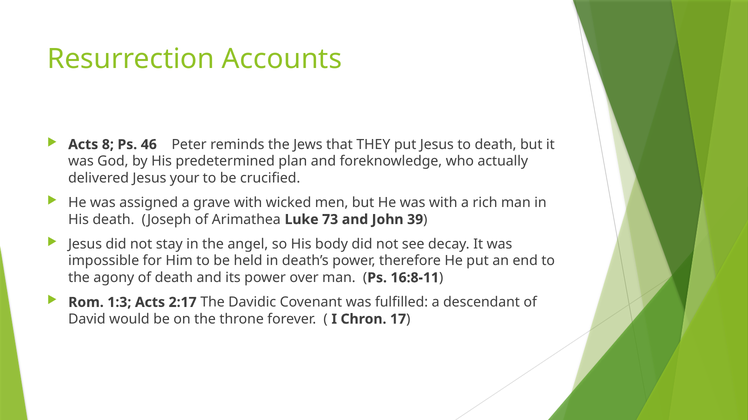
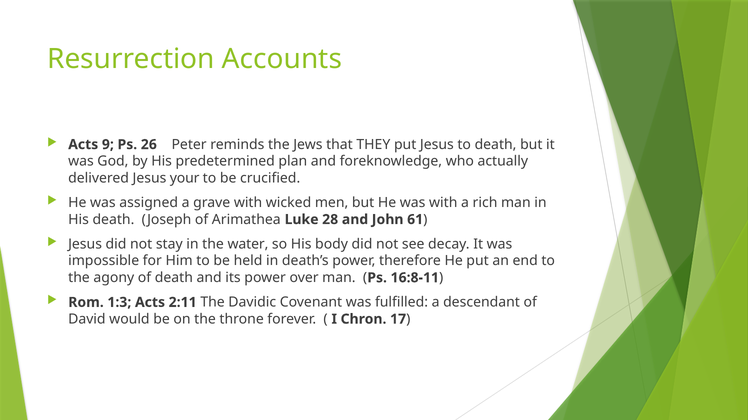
8: 8 -> 9
46: 46 -> 26
73: 73 -> 28
39: 39 -> 61
angel: angel -> water
2:17: 2:17 -> 2:11
